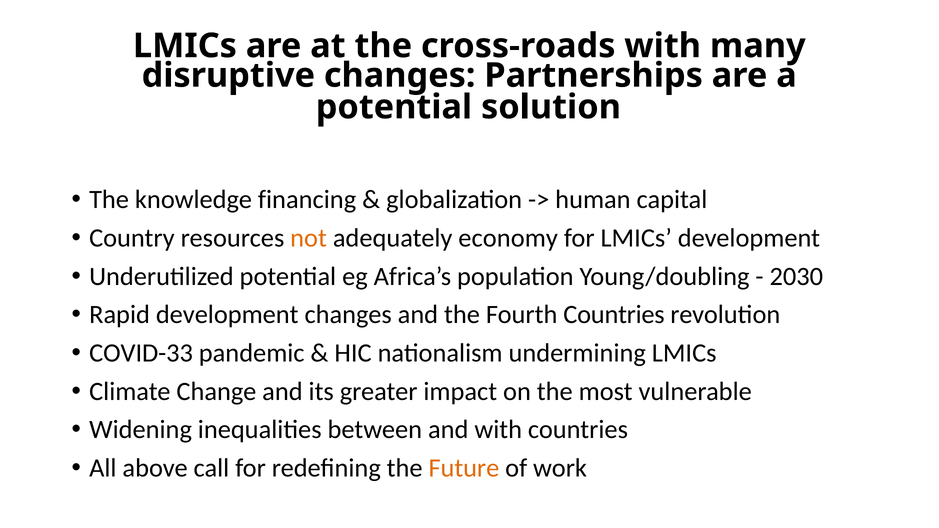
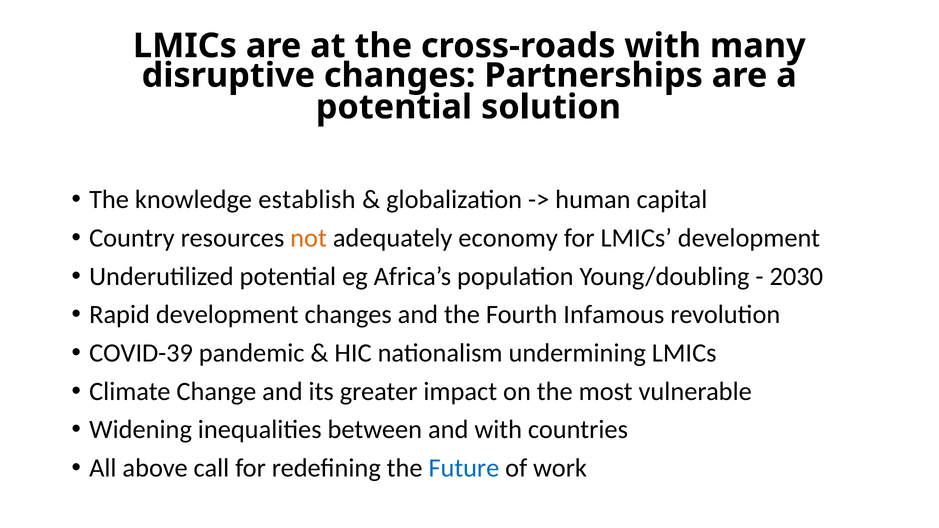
financing: financing -> establish
Fourth Countries: Countries -> Infamous
COVID-33: COVID-33 -> COVID-39
Future colour: orange -> blue
